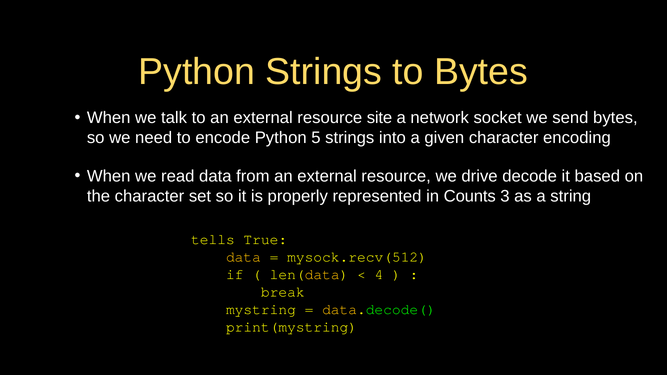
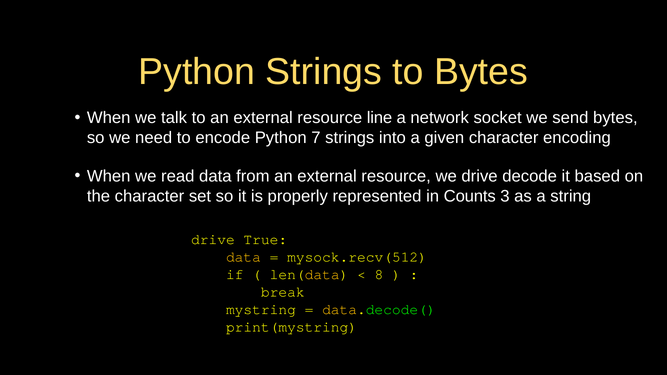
site: site -> line
5: 5 -> 7
tells at (213, 240): tells -> drive
4: 4 -> 8
